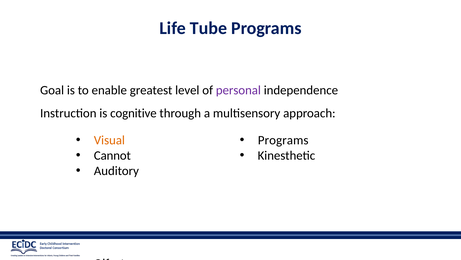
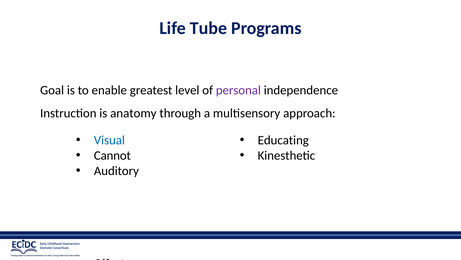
cognitive: cognitive -> anatomy
Visual colour: orange -> blue
Programs at (283, 140): Programs -> Educating
